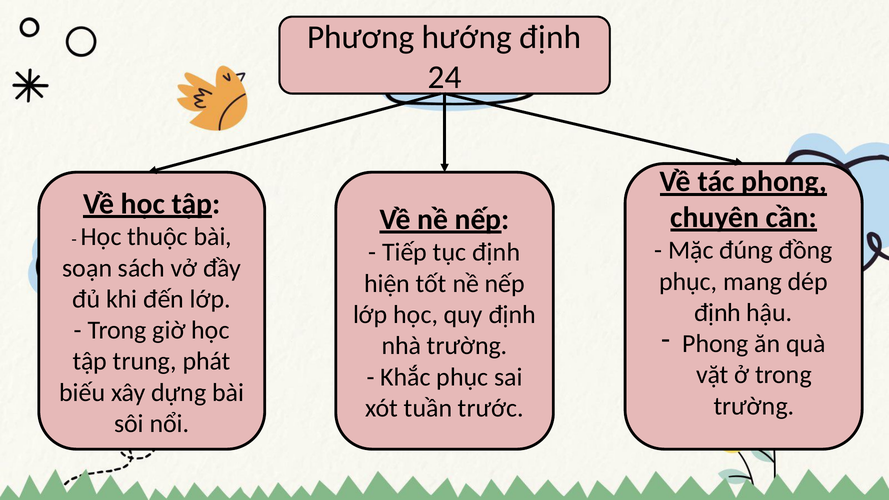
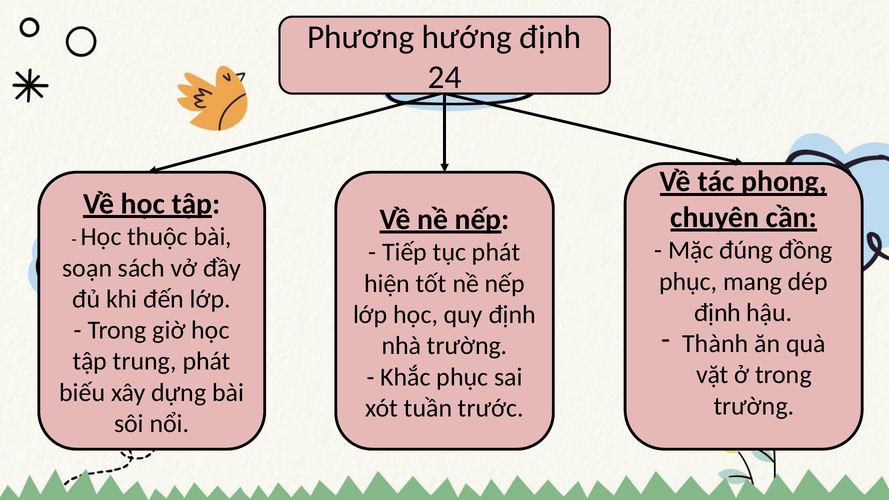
tục định: định -> phát
Phong at (715, 344): Phong -> Thành
